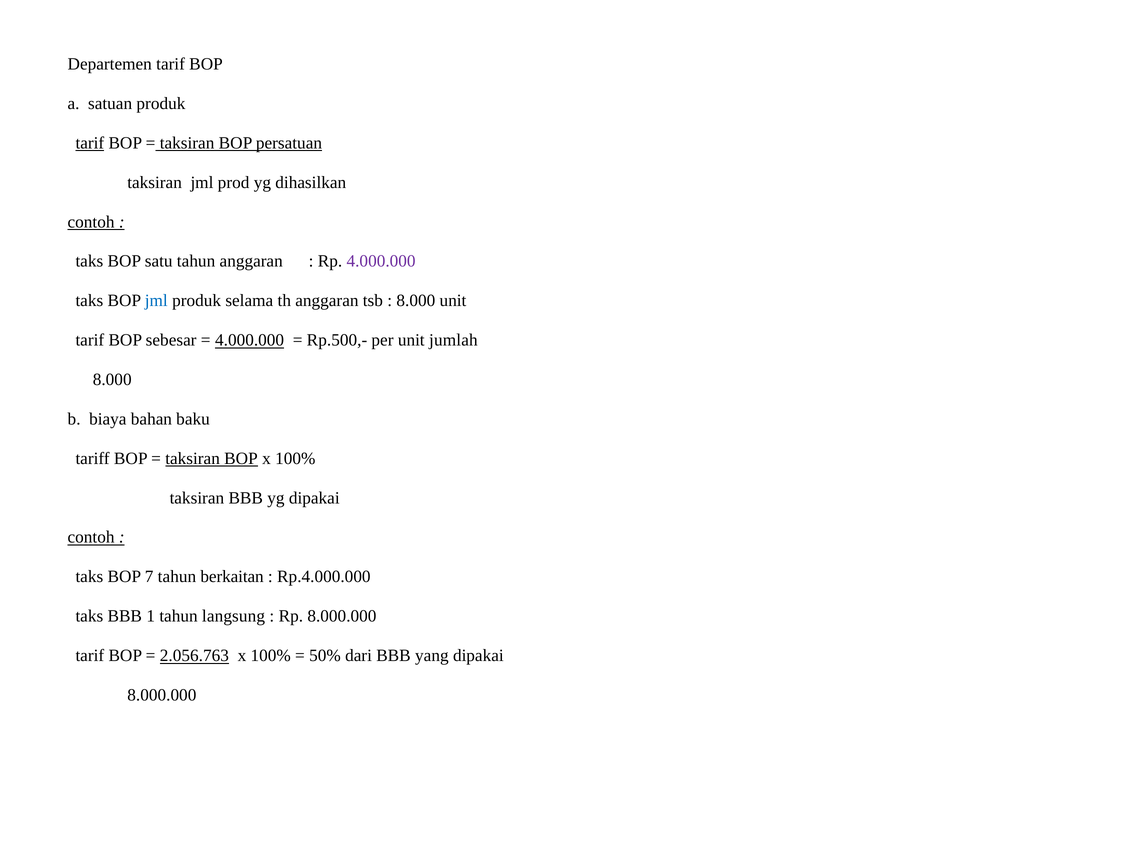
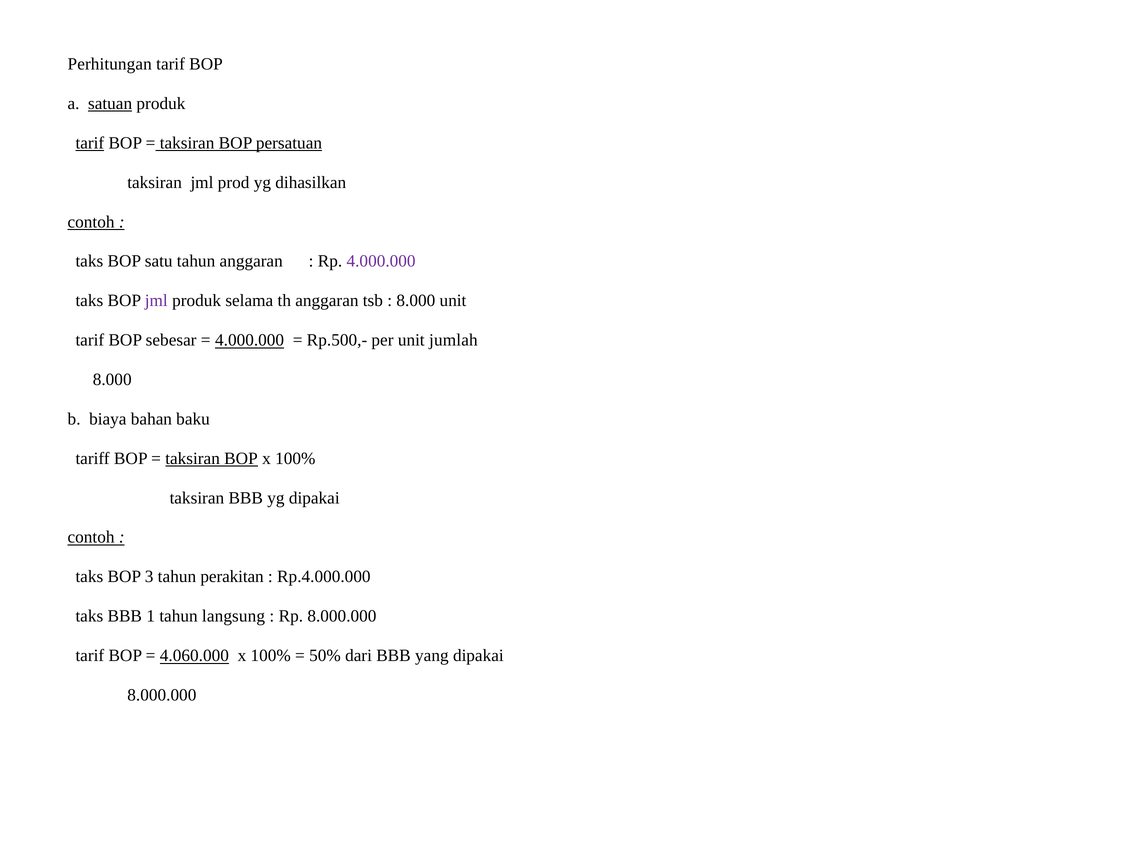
Departemen: Departemen -> Perhitungan
satuan underline: none -> present
jml at (156, 301) colour: blue -> purple
7: 7 -> 3
berkaitan: berkaitan -> perakitan
2.056.763: 2.056.763 -> 4.060.000
